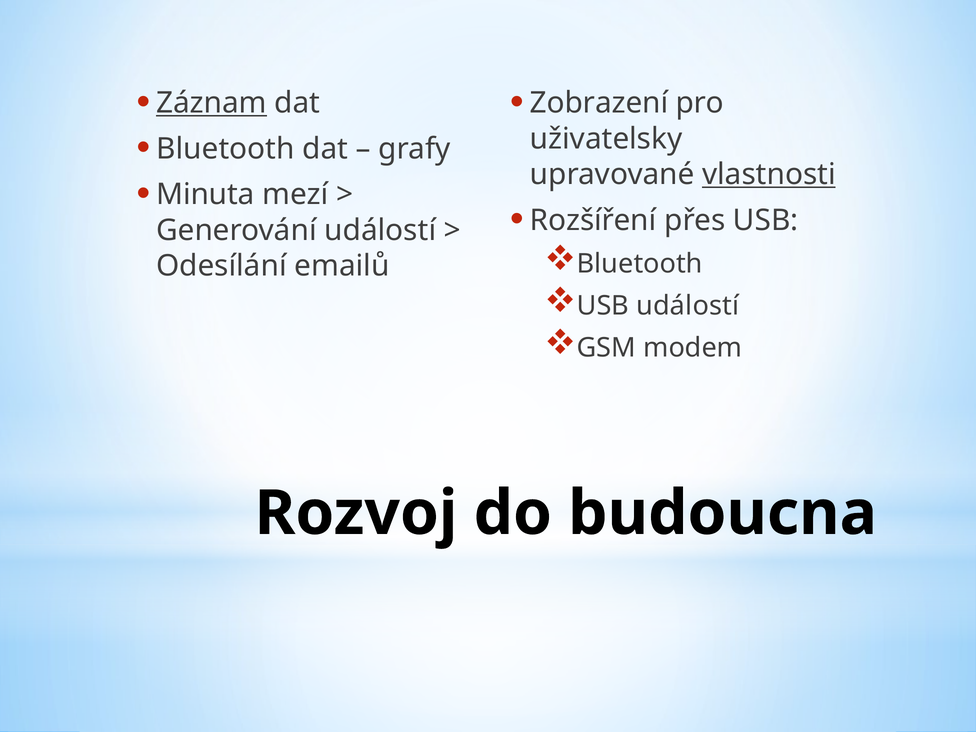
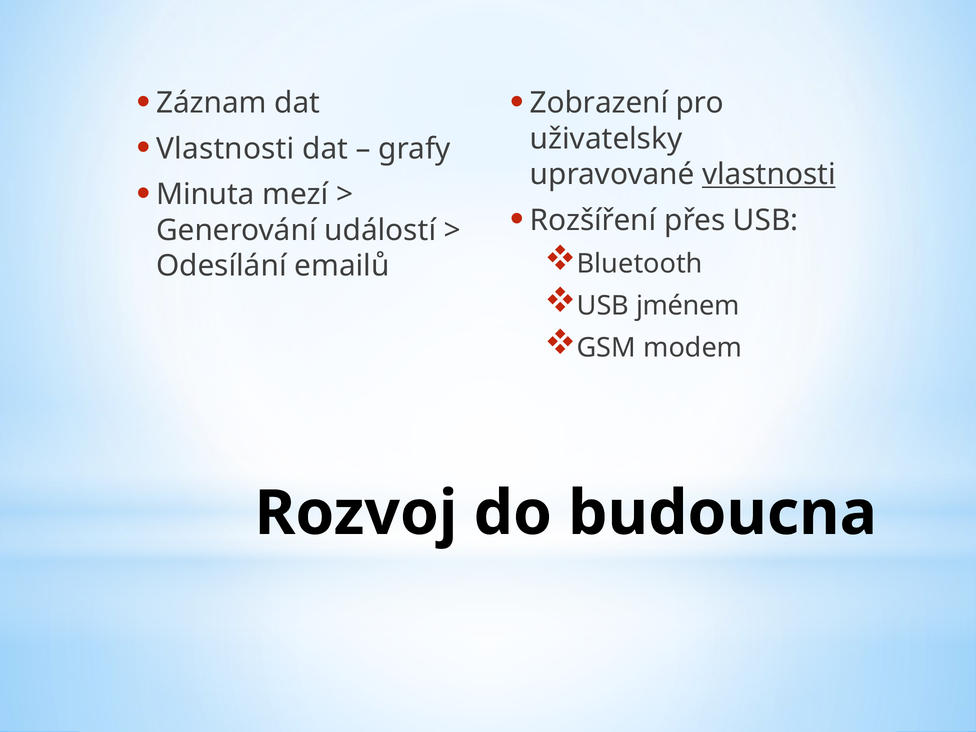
Záznam underline: present -> none
Bluetooth at (225, 149): Bluetooth -> Vlastnosti
USB událostí: událostí -> jménem
